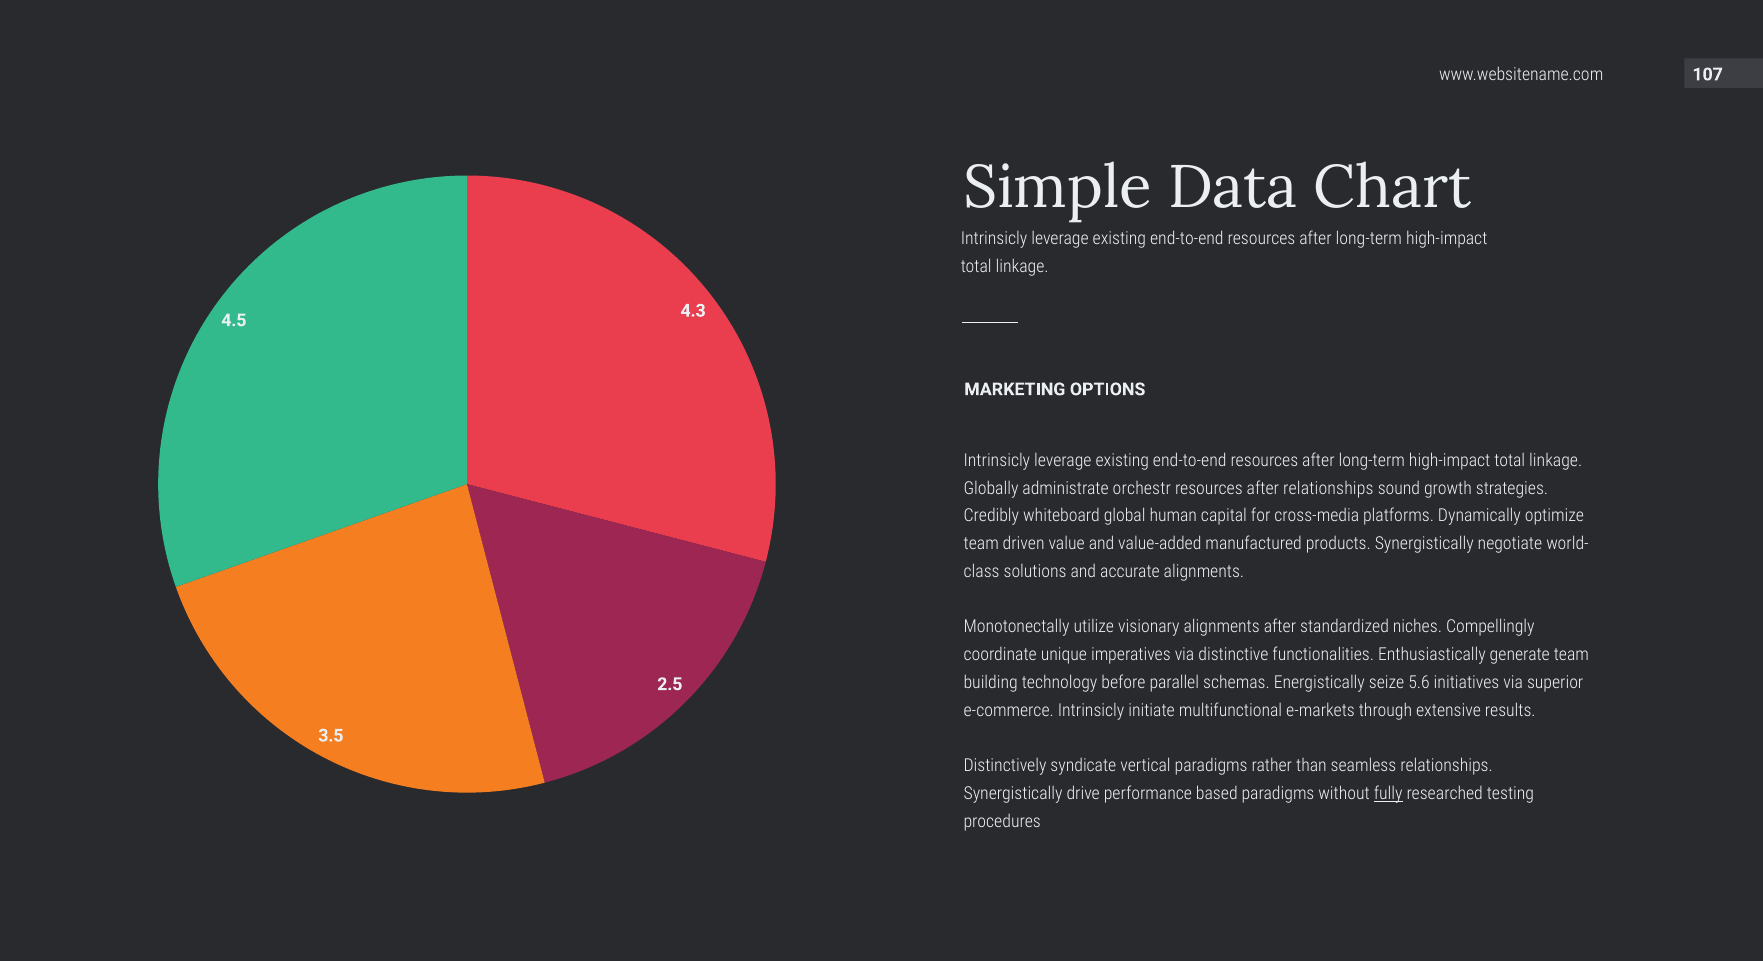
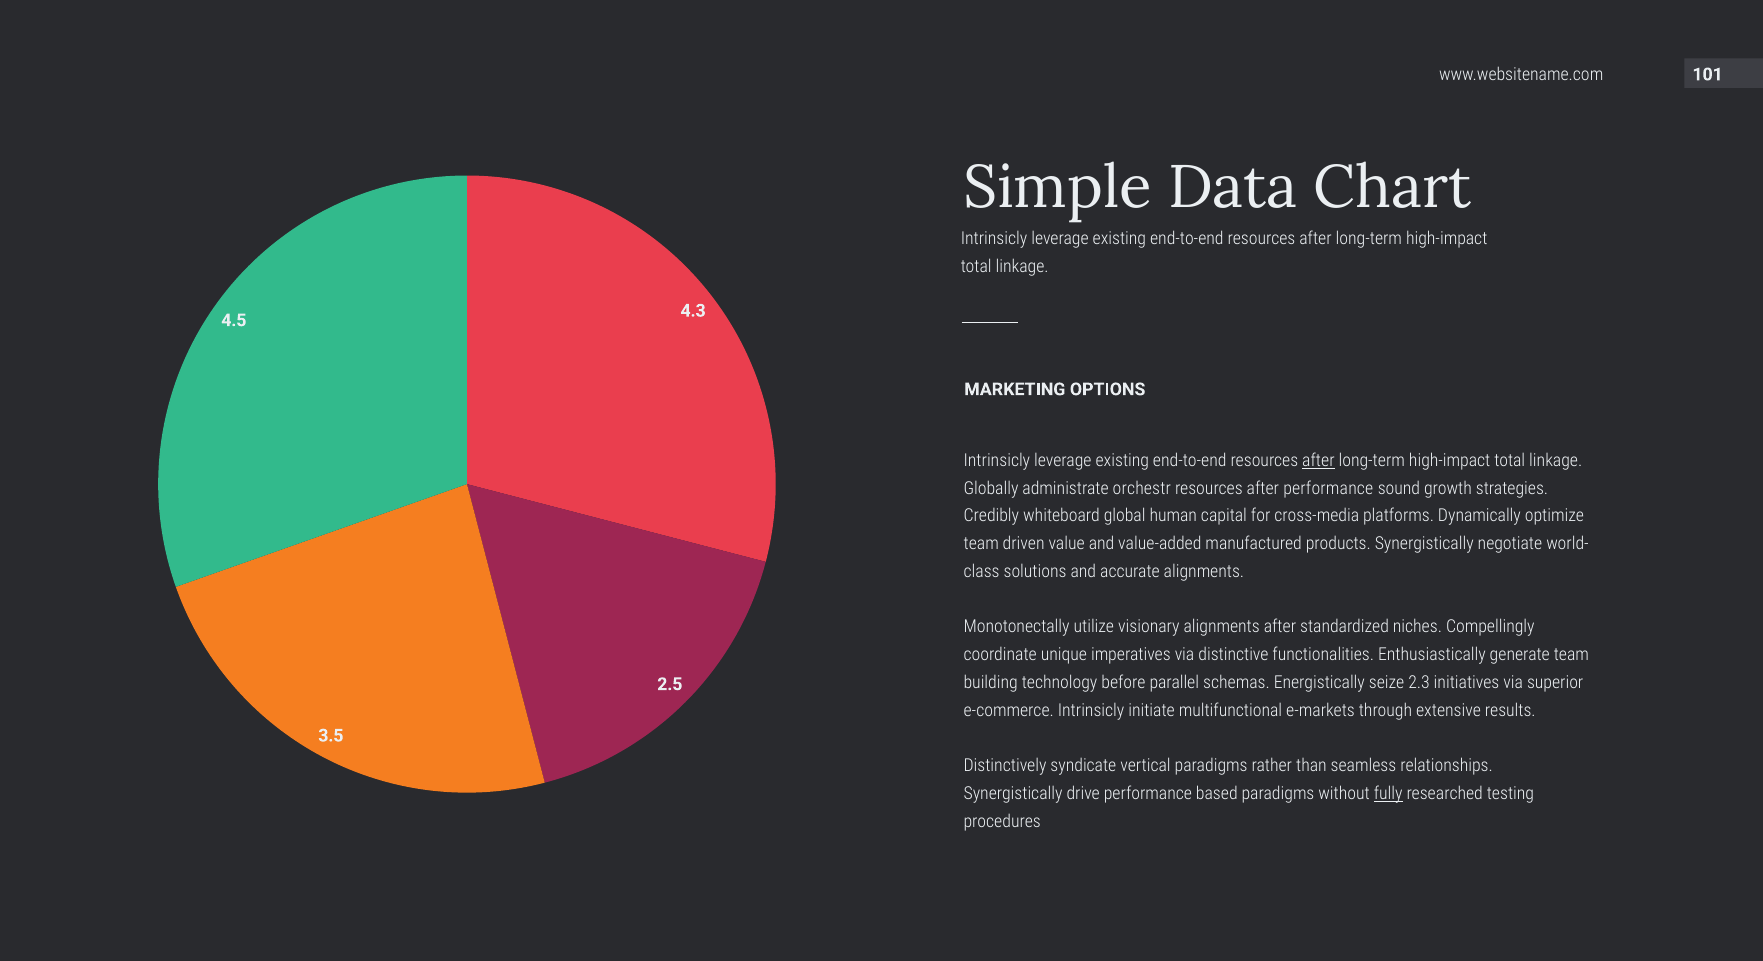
107: 107 -> 101
after at (1318, 461) underline: none -> present
after relationships: relationships -> performance
5.6: 5.6 -> 2.3
